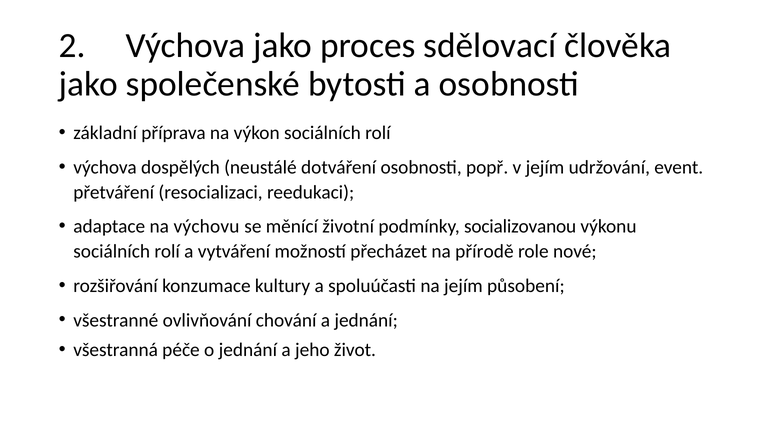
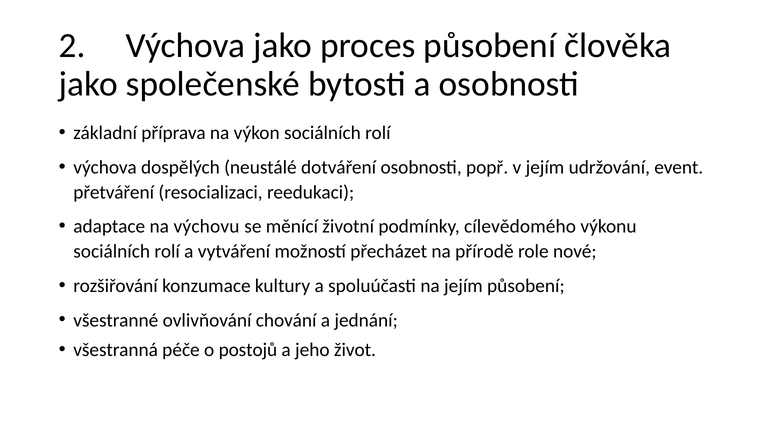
proces sdělovací: sdělovací -> působení
socializovanou: socializovanou -> cílevědomého
o jednání: jednání -> postojů
